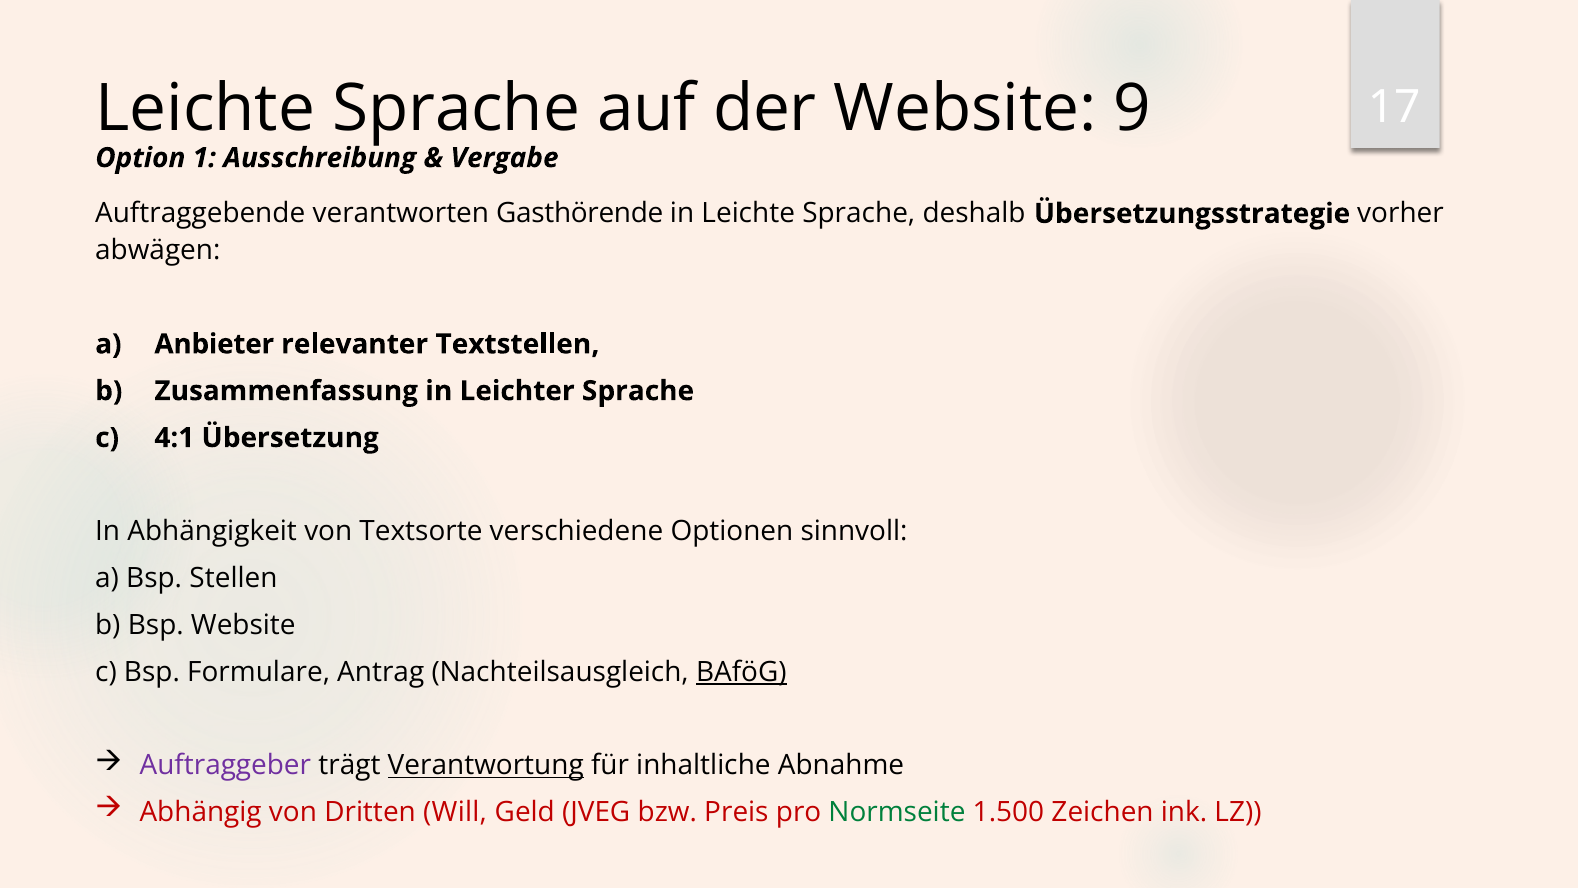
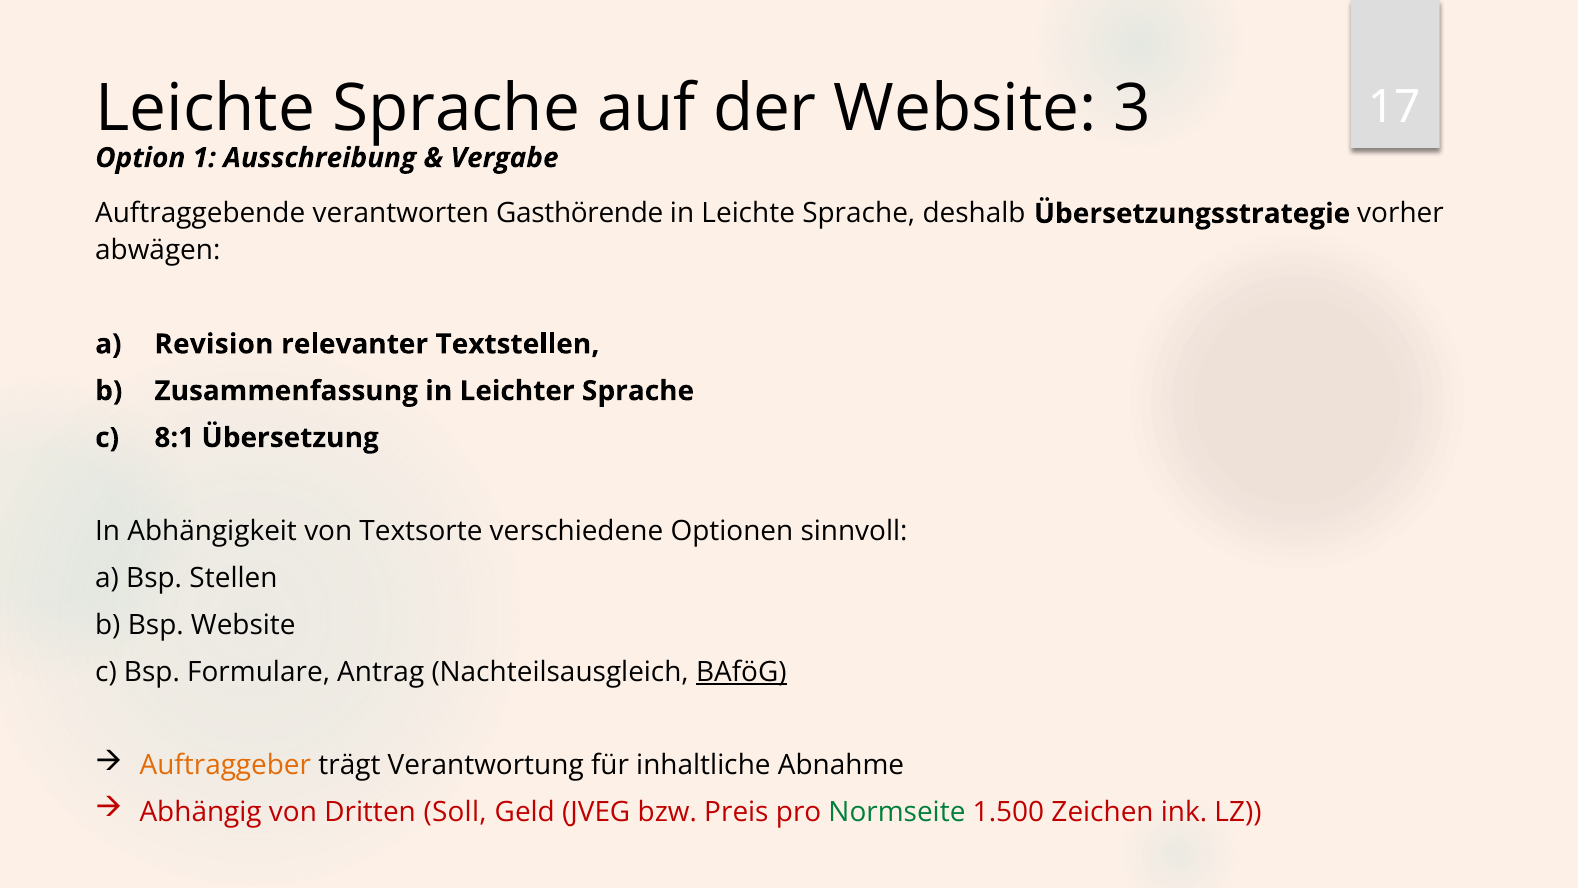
9: 9 -> 3
Anbieter: Anbieter -> Revision
4:1: 4:1 -> 8:1
Auftraggeber colour: purple -> orange
Verantwortung underline: present -> none
Will: Will -> Soll
